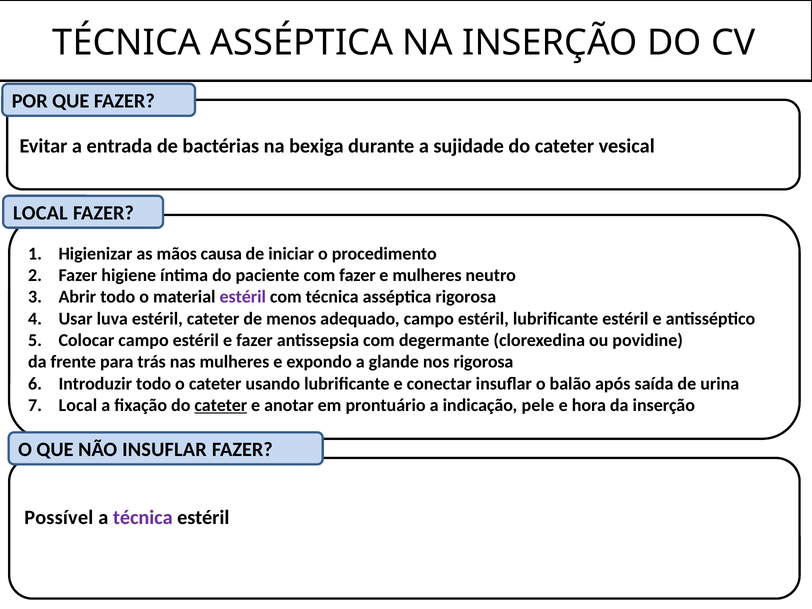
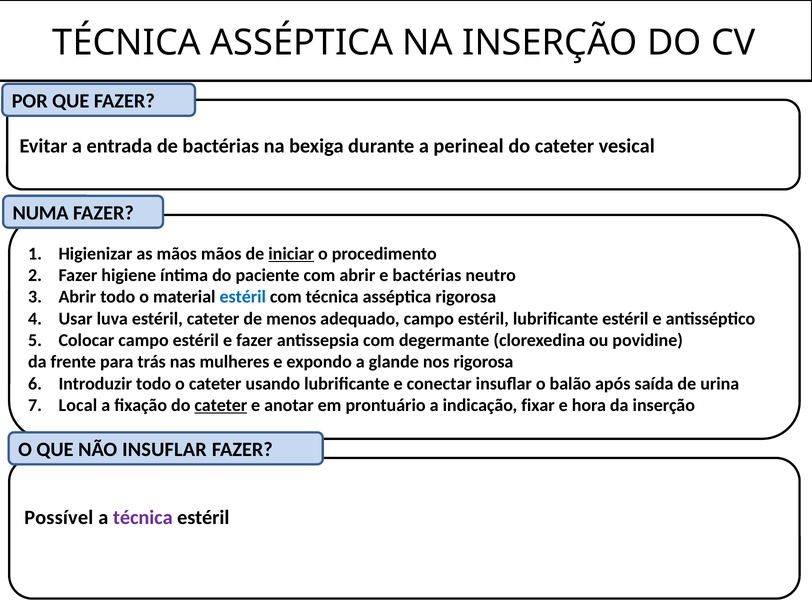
sujidade: sujidade -> perineal
LOCAL at (40, 213): LOCAL -> NUMA
mãos causa: causa -> mãos
iniciar underline: none -> present
com fazer: fazer -> abrir
e mulheres: mulheres -> bactérias
estéril at (243, 297) colour: purple -> blue
pele: pele -> fixar
